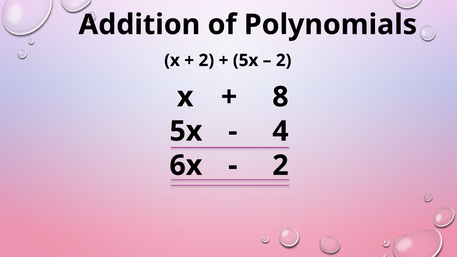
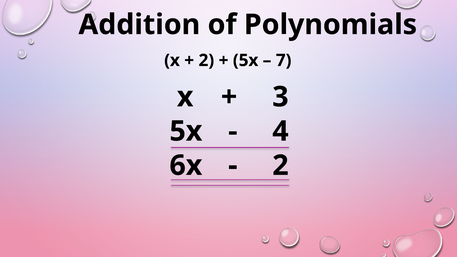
2 at (284, 60): 2 -> 7
8: 8 -> 3
